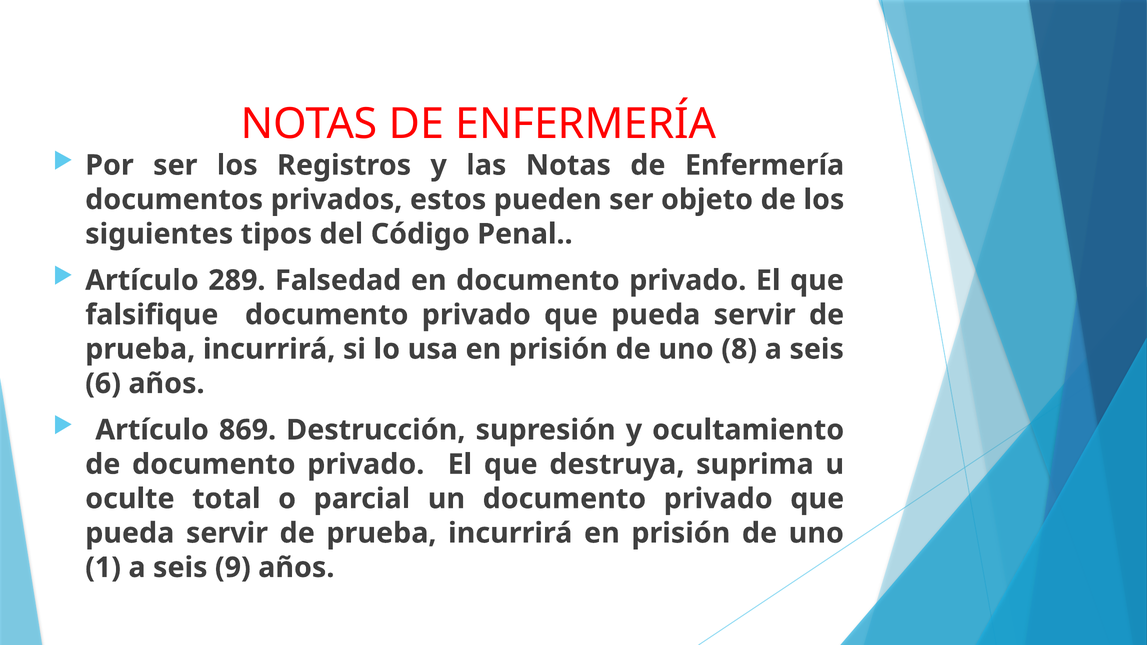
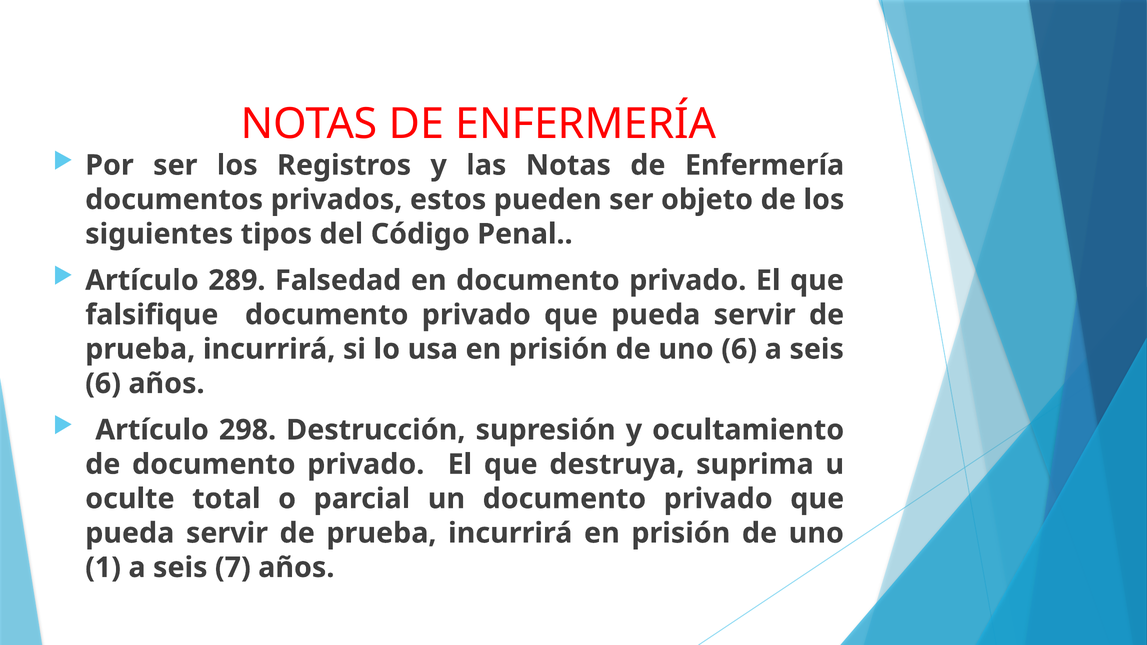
uno 8: 8 -> 6
869: 869 -> 298
9: 9 -> 7
